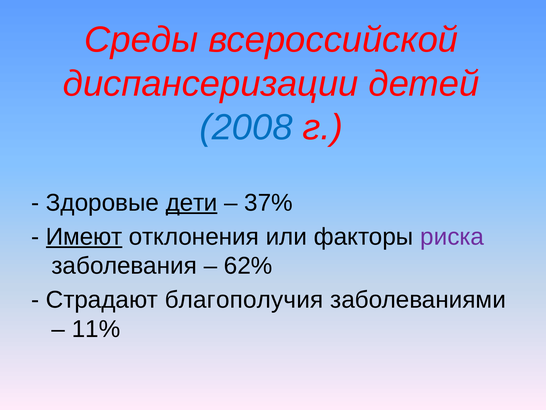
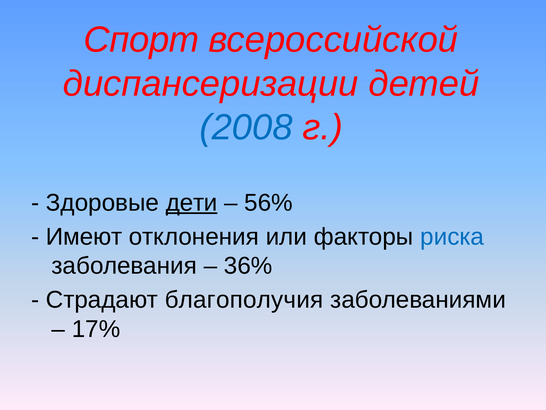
Среды: Среды -> Спорт
37%: 37% -> 56%
Имеют underline: present -> none
риска colour: purple -> blue
62%: 62% -> 36%
11%: 11% -> 17%
